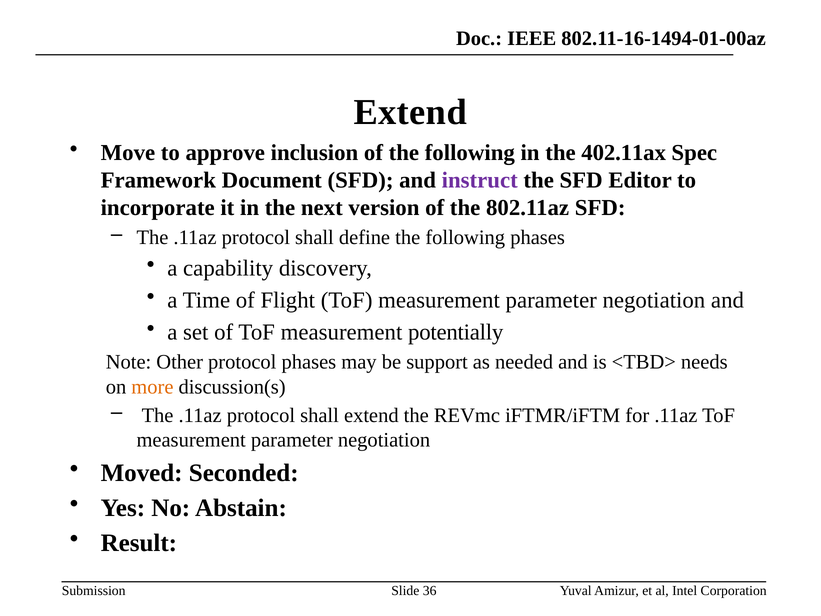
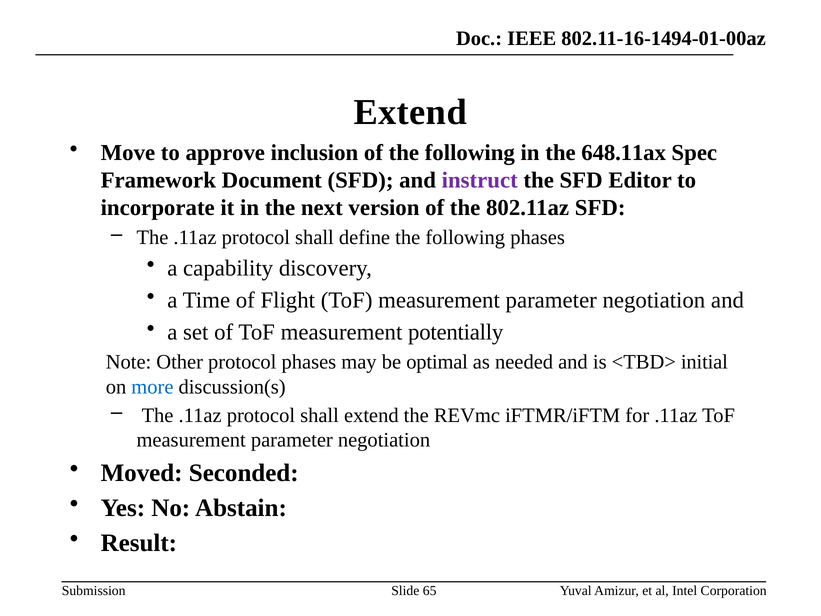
402.11ax: 402.11ax -> 648.11ax
support: support -> optimal
needs: needs -> initial
more colour: orange -> blue
36: 36 -> 65
